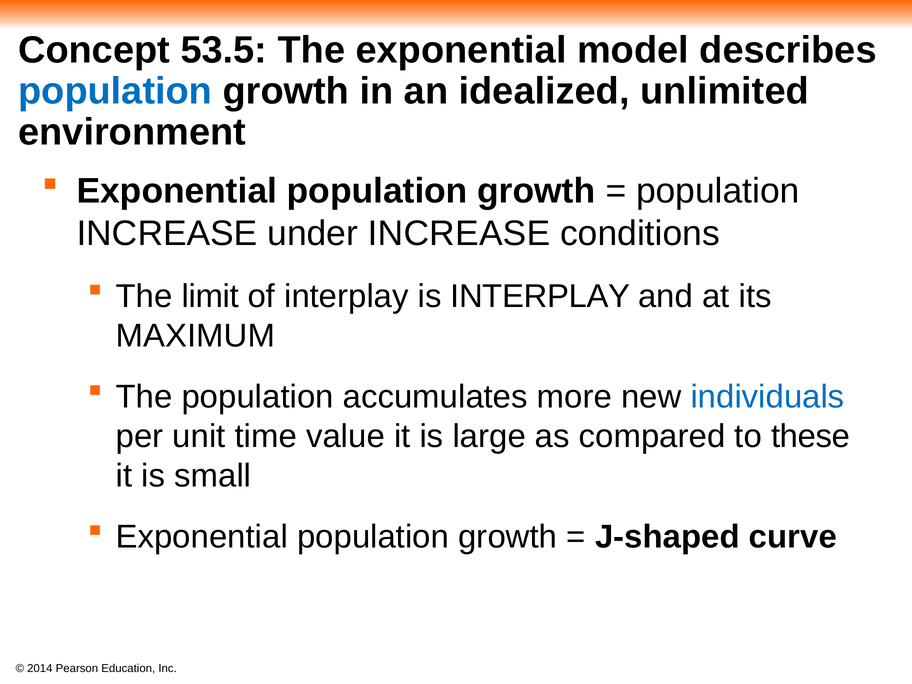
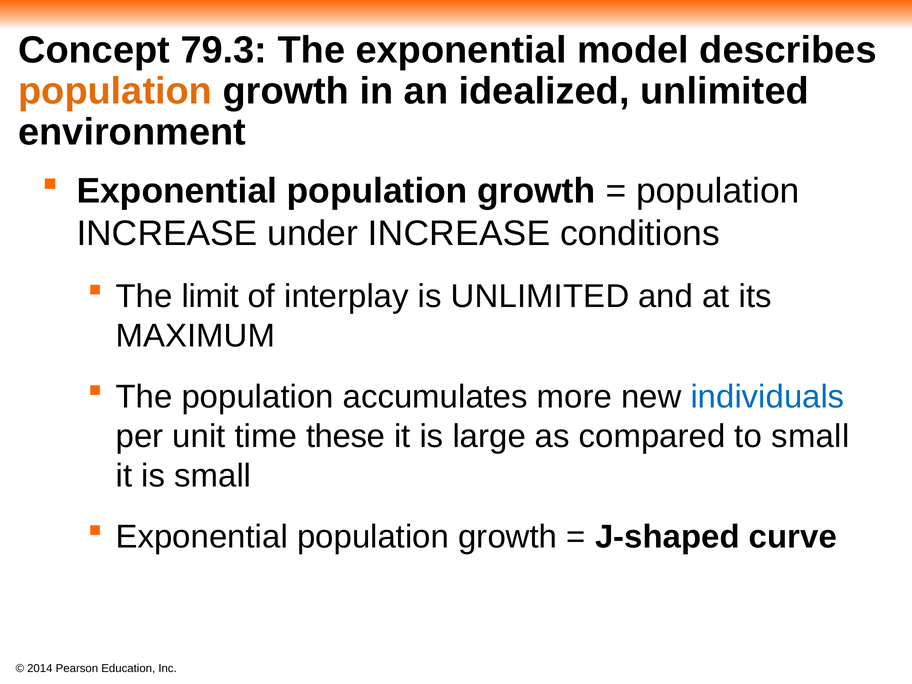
53.5: 53.5 -> 79.3
population at (115, 91) colour: blue -> orange
is INTERPLAY: INTERPLAY -> UNLIMITED
value: value -> these
to these: these -> small
